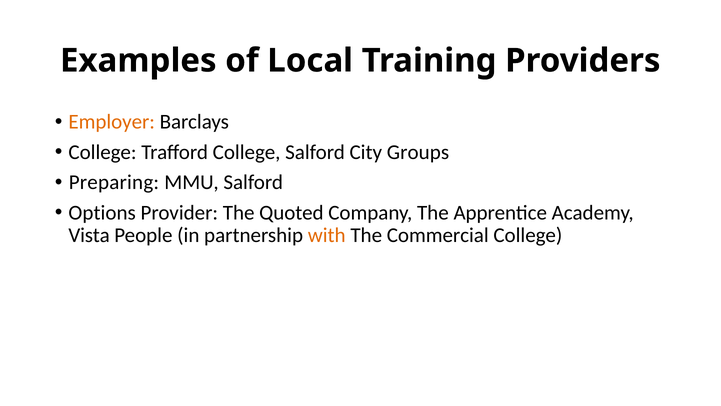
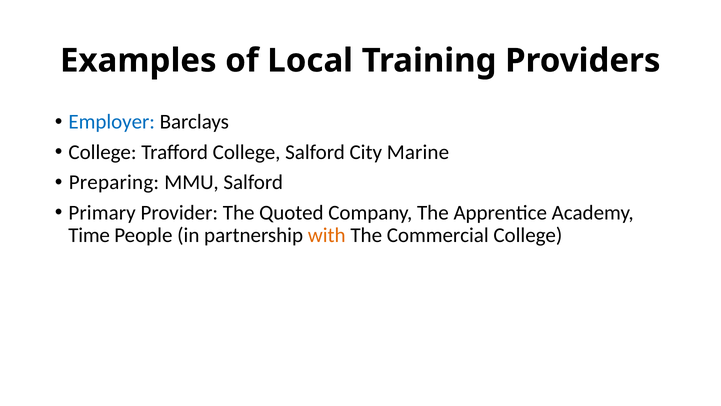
Employer colour: orange -> blue
Groups: Groups -> Marine
Options: Options -> Primary
Vista: Vista -> Time
